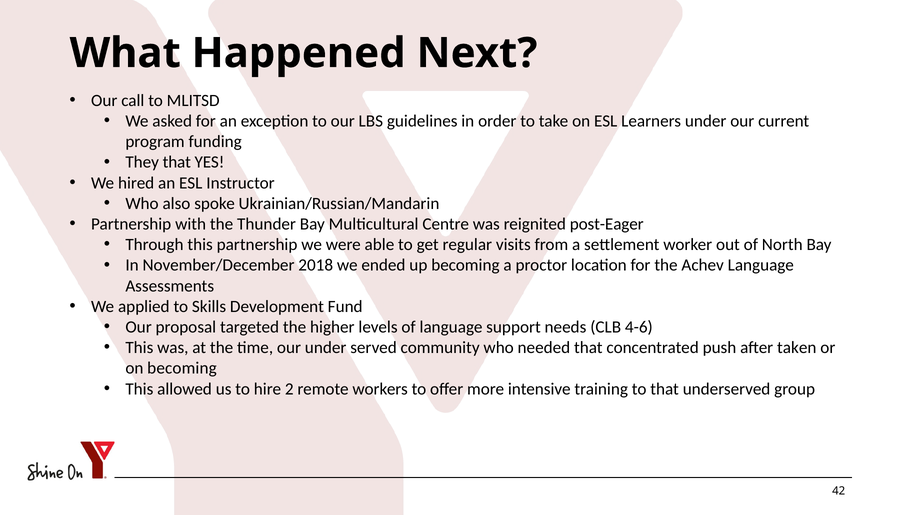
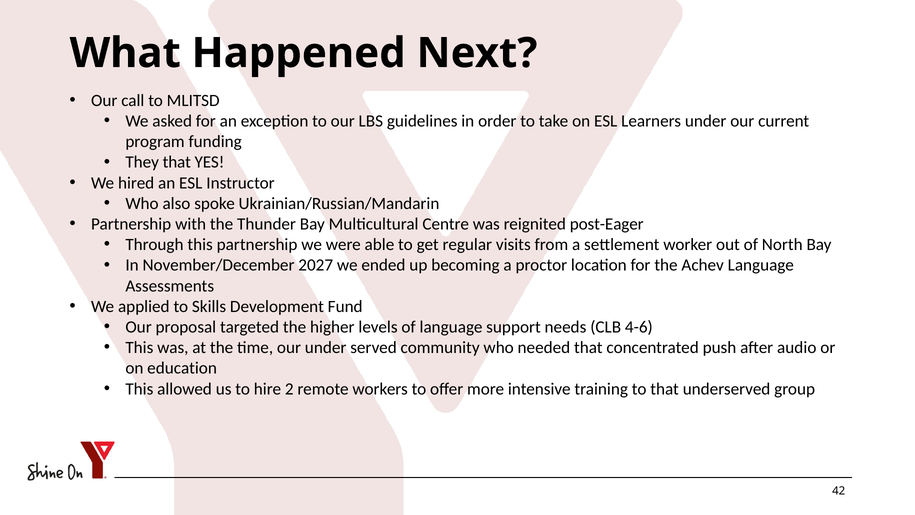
2018: 2018 -> 2027
taken: taken -> audio
on becoming: becoming -> education
